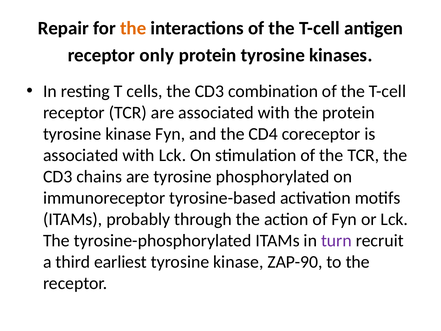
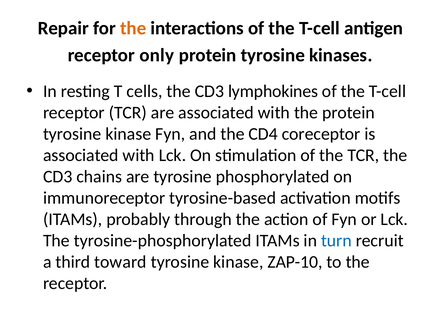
combination: combination -> lymphokines
turn colour: purple -> blue
earliest: earliest -> toward
ZAP-90: ZAP-90 -> ZAP-10
